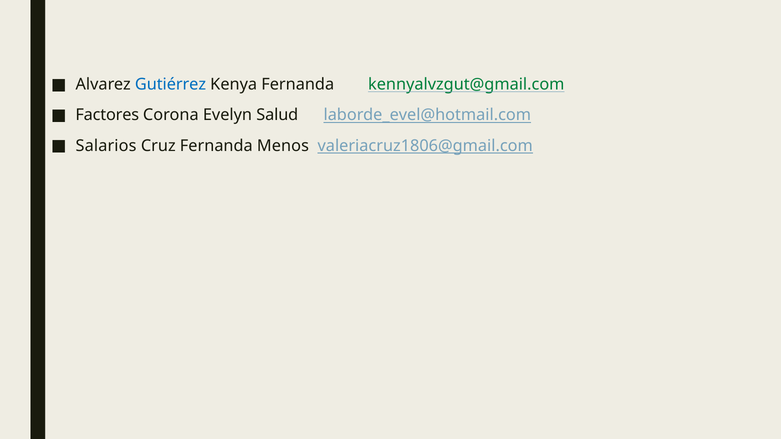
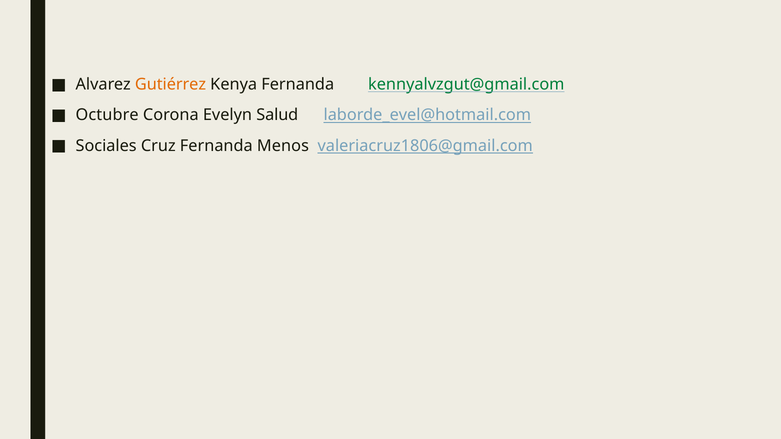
Gutiérrez colour: blue -> orange
Factores: Factores -> Octubre
Salarios: Salarios -> Sociales
